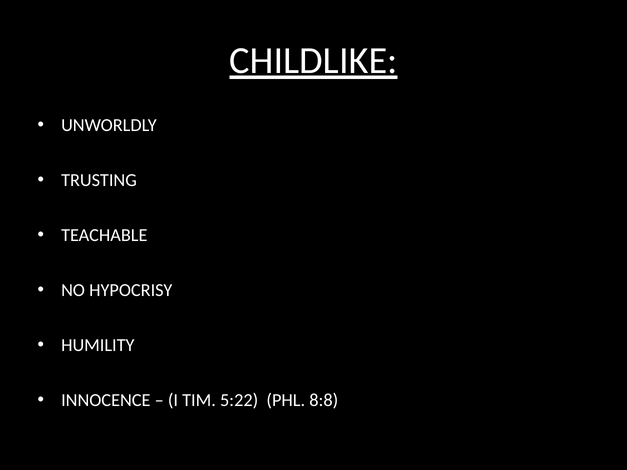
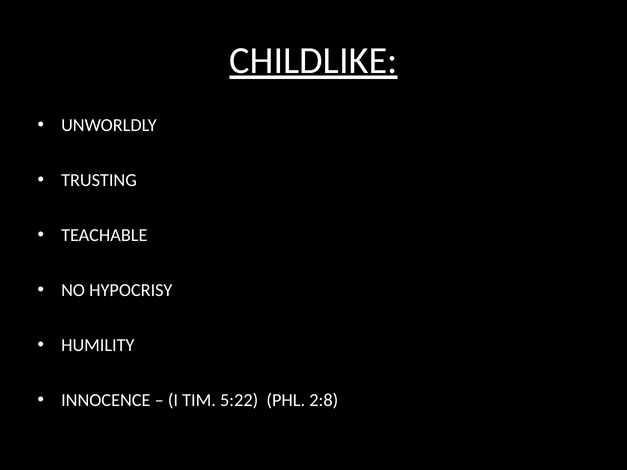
8:8: 8:8 -> 2:8
